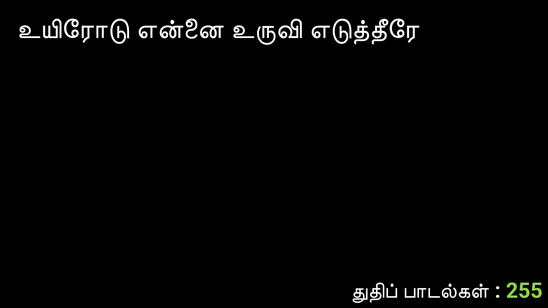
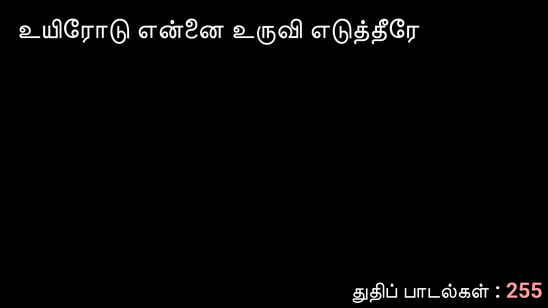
255 colour: light green -> pink
